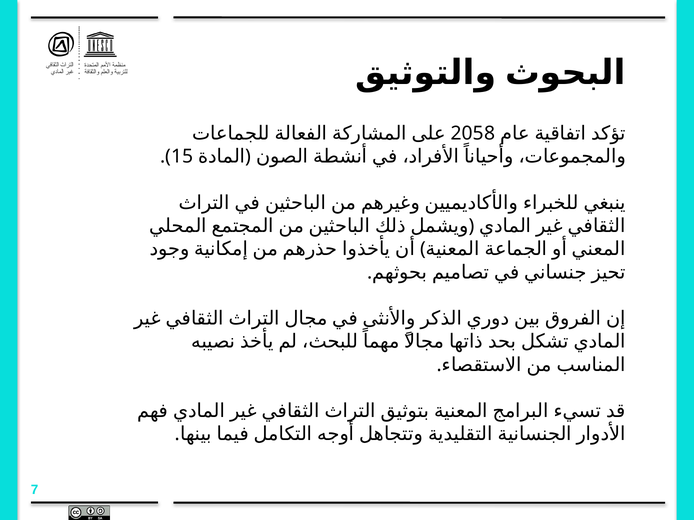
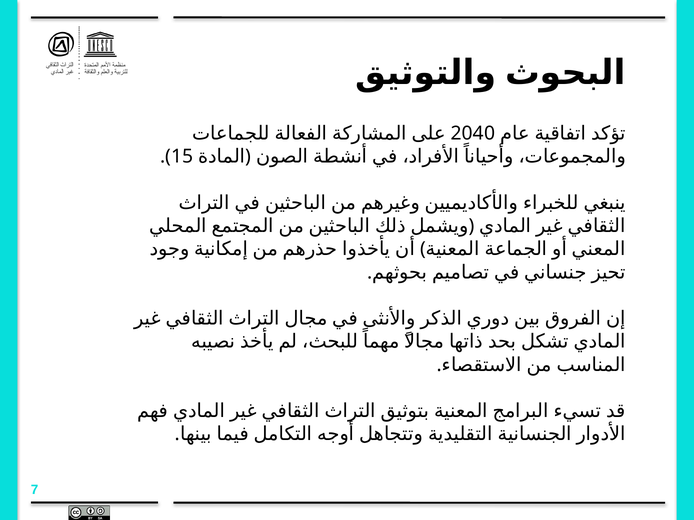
2058: 2058 -> 2040
